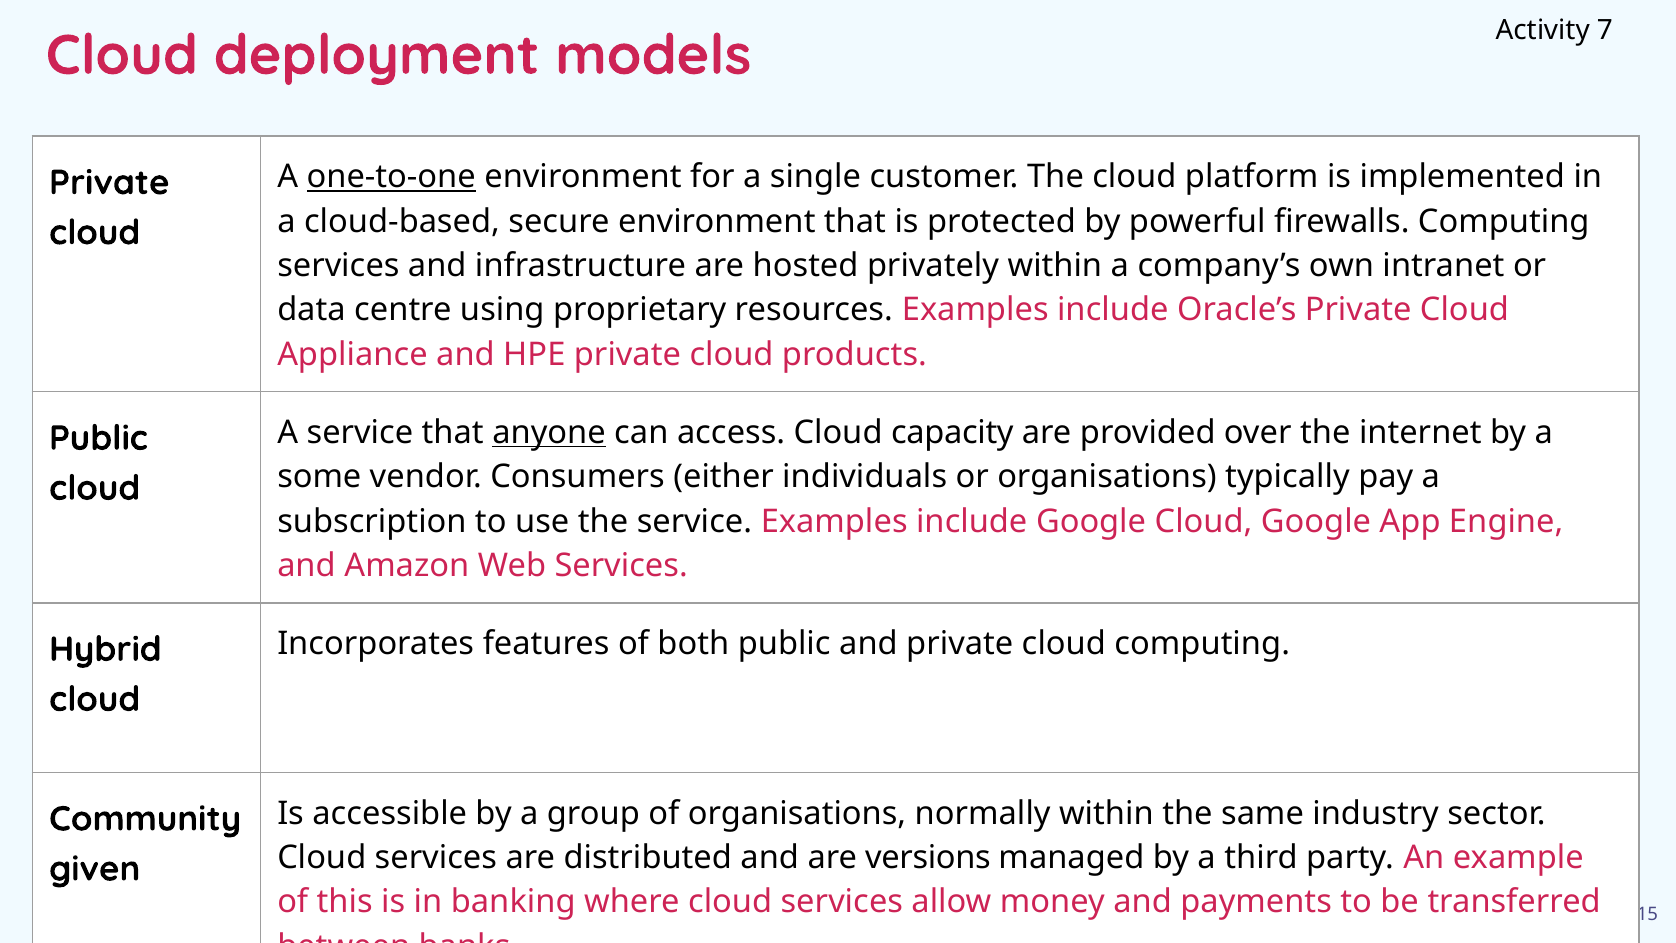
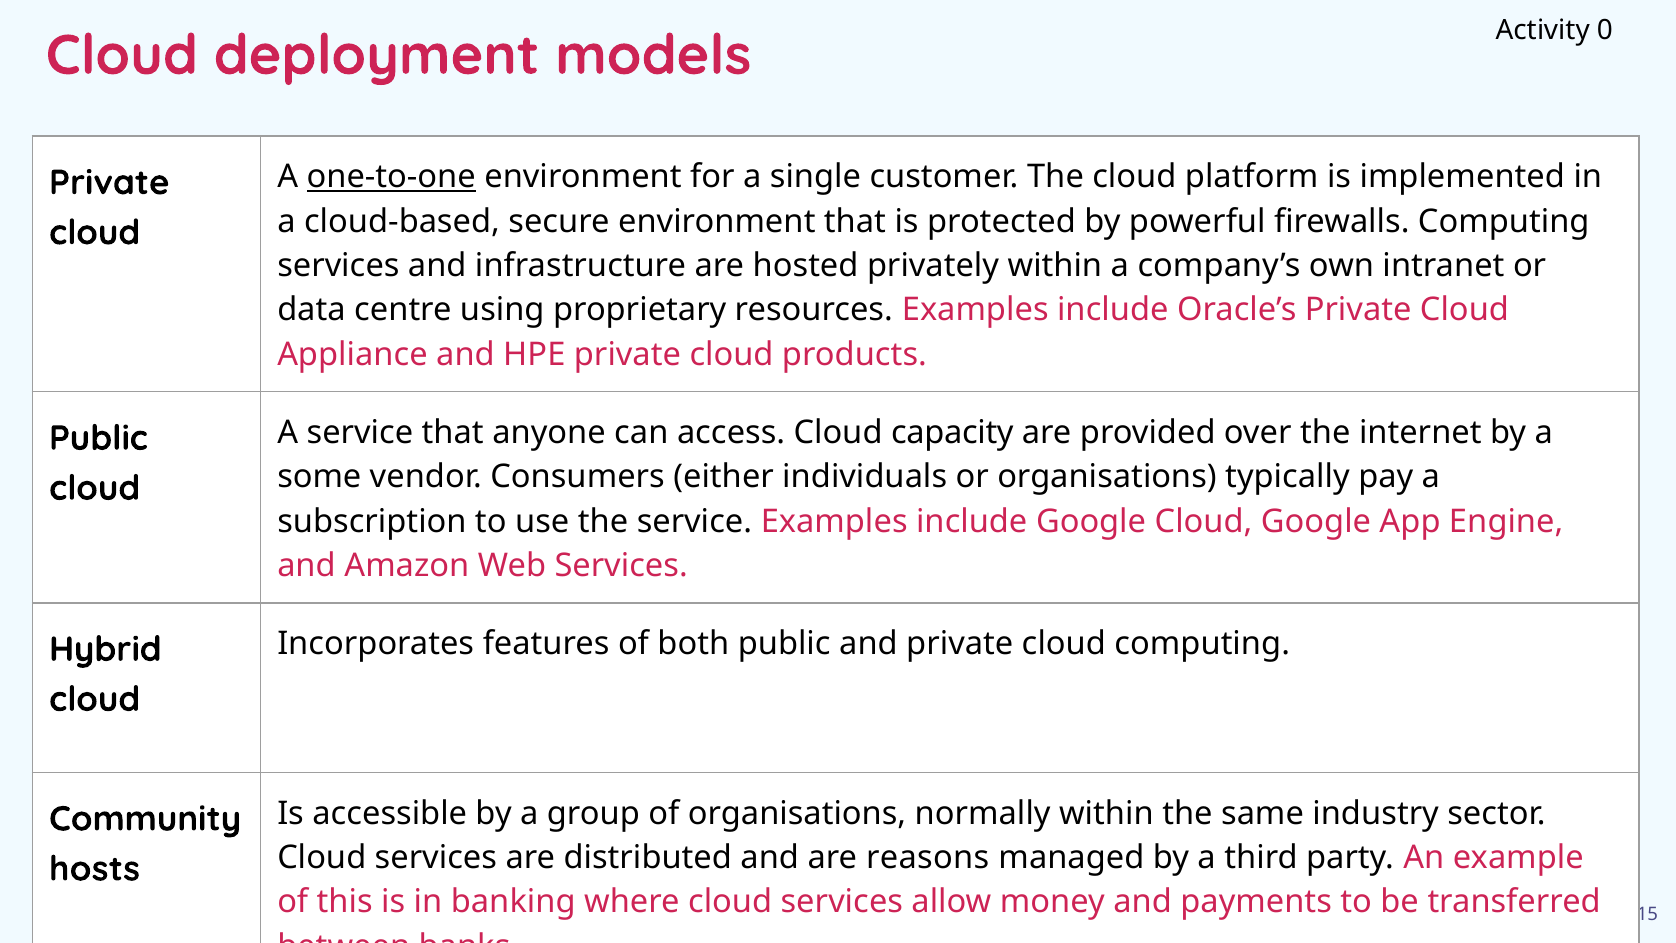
7: 7 -> 0
anyone underline: present -> none
versions: versions -> reasons
given: given -> hosts
